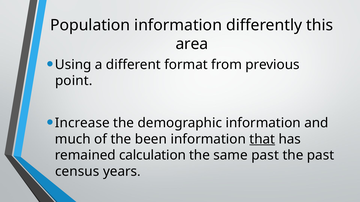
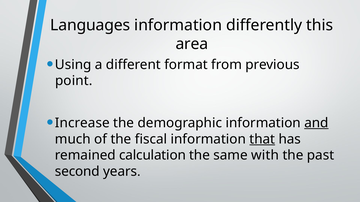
Population: Population -> Languages
and underline: none -> present
been: been -> fiscal
same past: past -> with
census: census -> second
